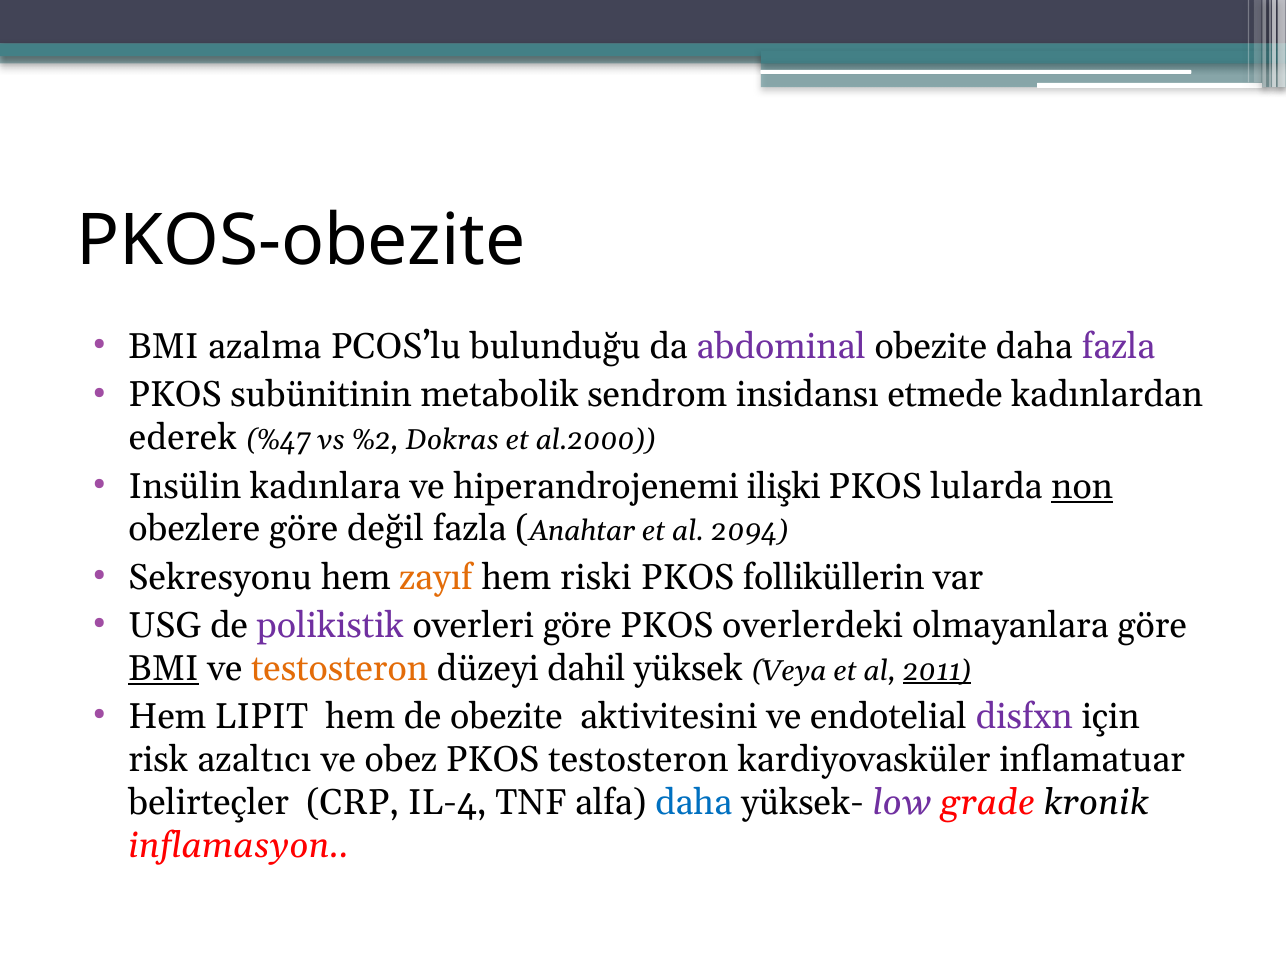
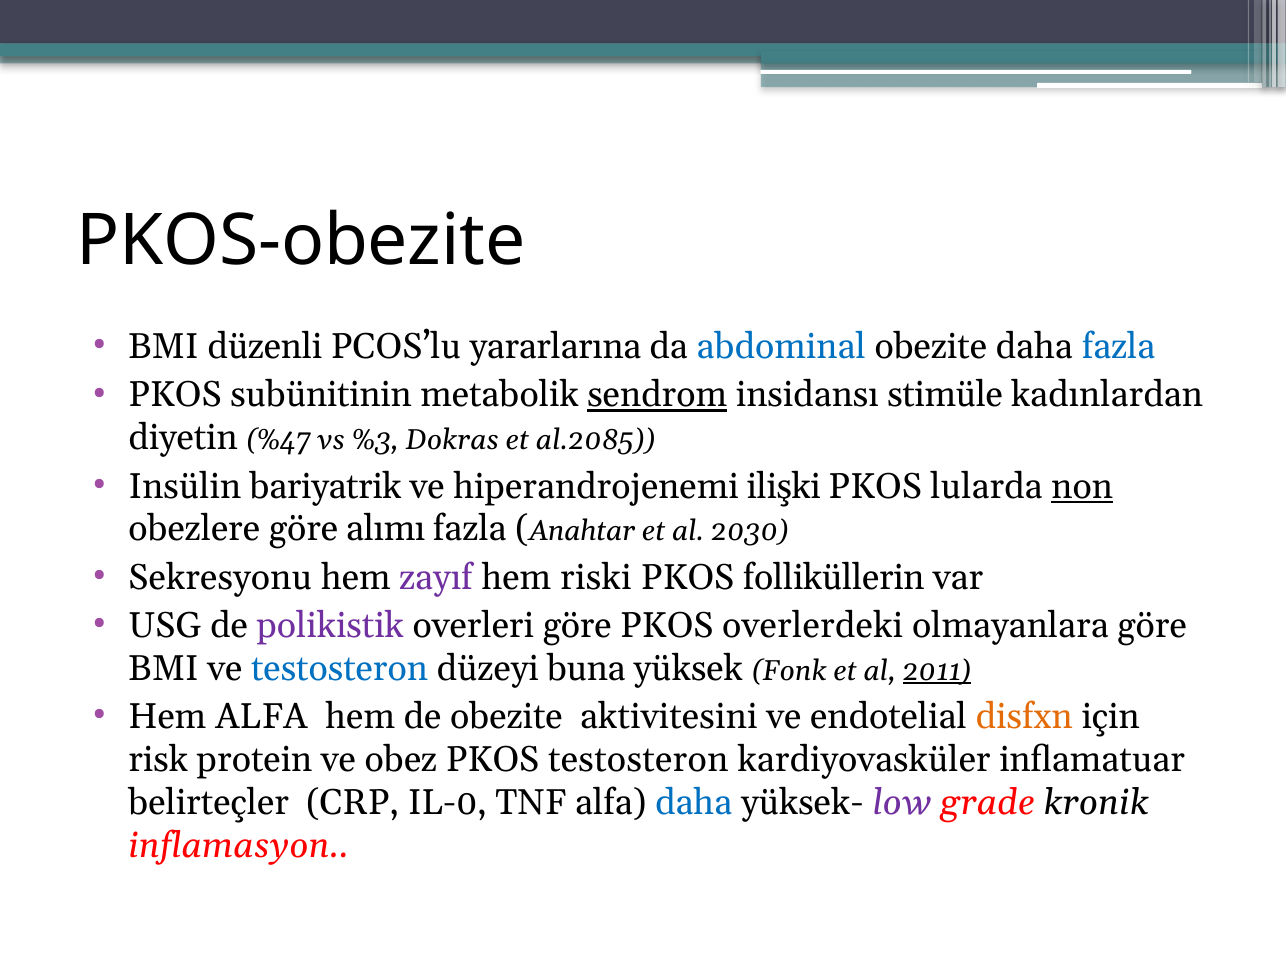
azalma: azalma -> düzenli
bulunduğu: bulunduğu -> yararlarına
abdominal colour: purple -> blue
fazla at (1119, 347) colour: purple -> blue
sendrom underline: none -> present
etmede: etmede -> stimüle
ederek: ederek -> diyetin
%2: %2 -> %3
al.2000: al.2000 -> al.2085
kadınlara: kadınlara -> bariyatrik
değil: değil -> alımı
2094: 2094 -> 2030
zayıf colour: orange -> purple
BMI at (164, 668) underline: present -> none
testosteron at (340, 668) colour: orange -> blue
dahil: dahil -> buna
Veya: Veya -> Fonk
Hem LIPIT: LIPIT -> ALFA
disfxn colour: purple -> orange
azaltıcı: azaltıcı -> protein
IL-4: IL-4 -> IL-0
